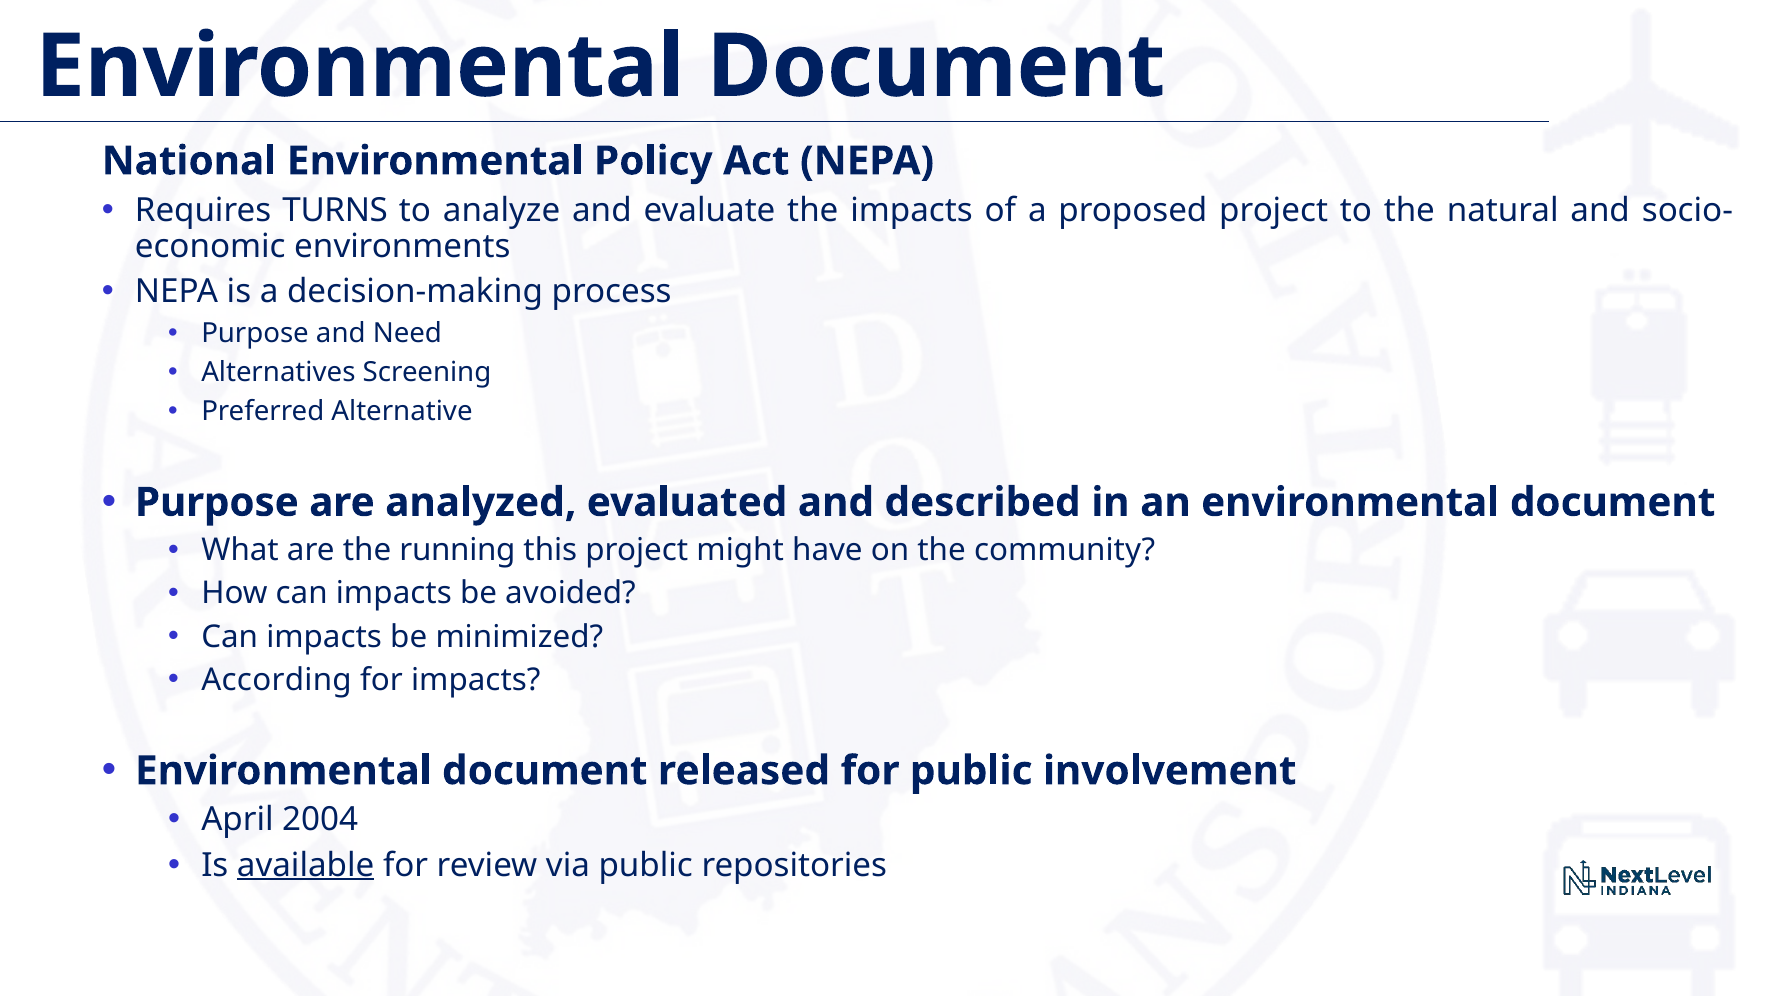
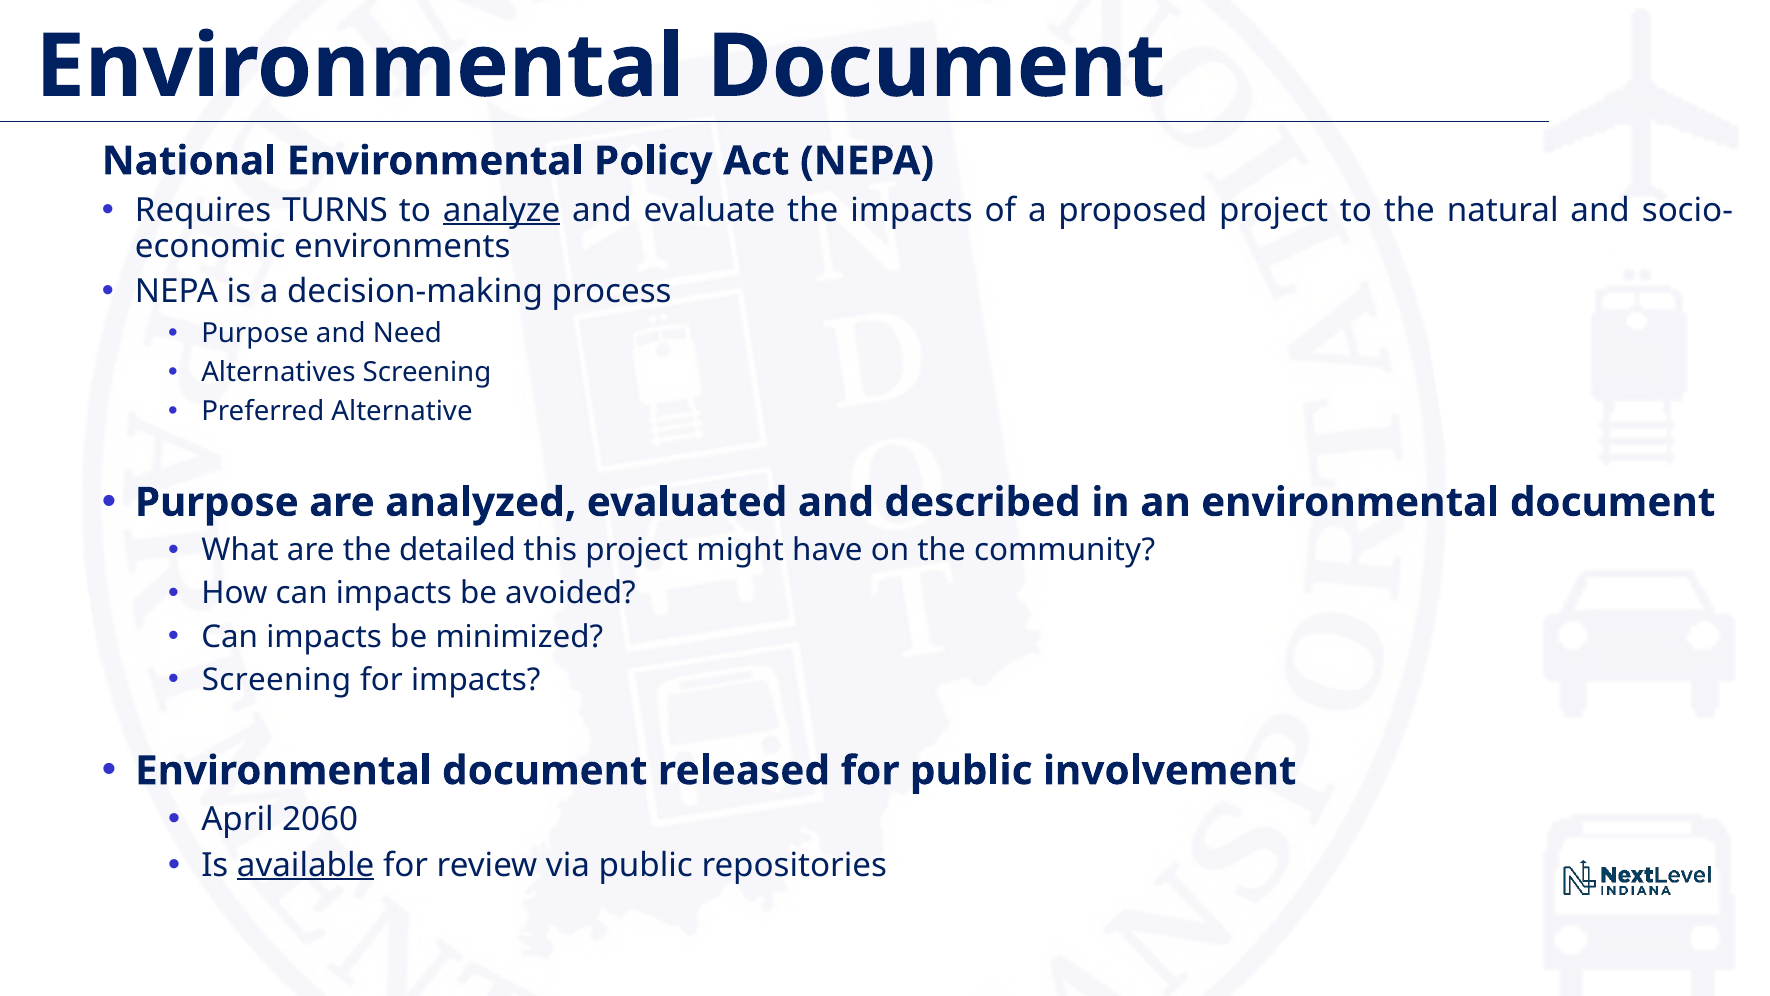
analyze underline: none -> present
running: running -> detailed
According at (277, 680): According -> Screening
2004: 2004 -> 2060
